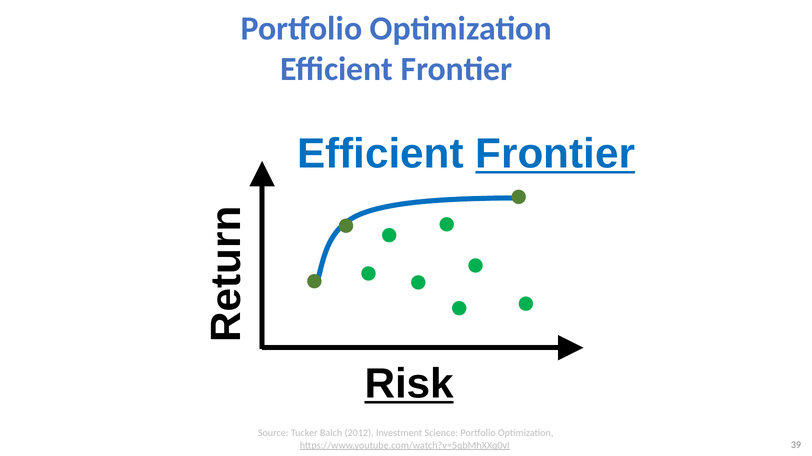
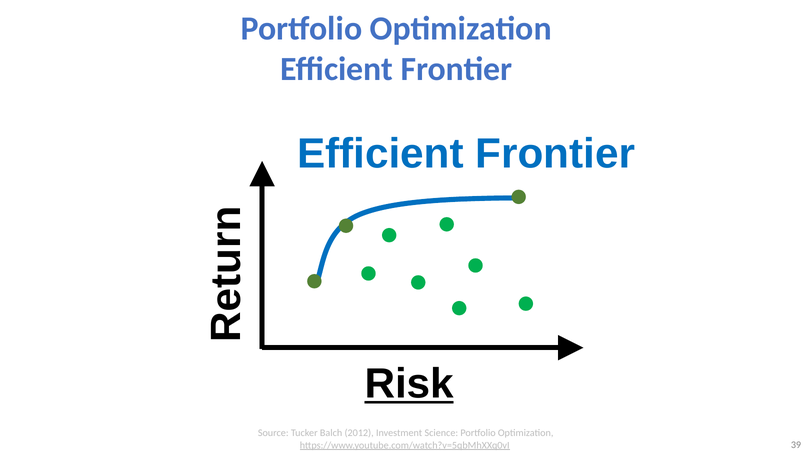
Frontier at (555, 154) underline: present -> none
